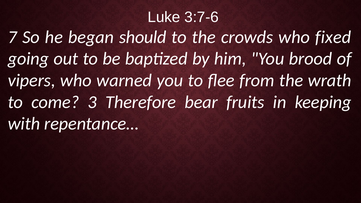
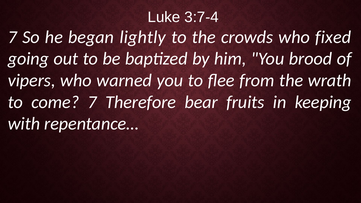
3:7-6: 3:7-6 -> 3:7-4
should: should -> lightly
come 3: 3 -> 7
